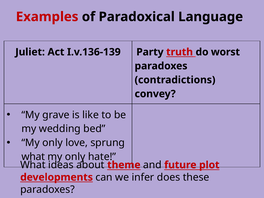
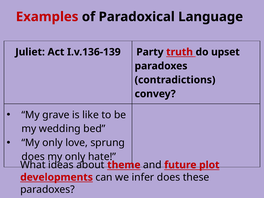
worst: worst -> upset
what at (33, 157): what -> does
